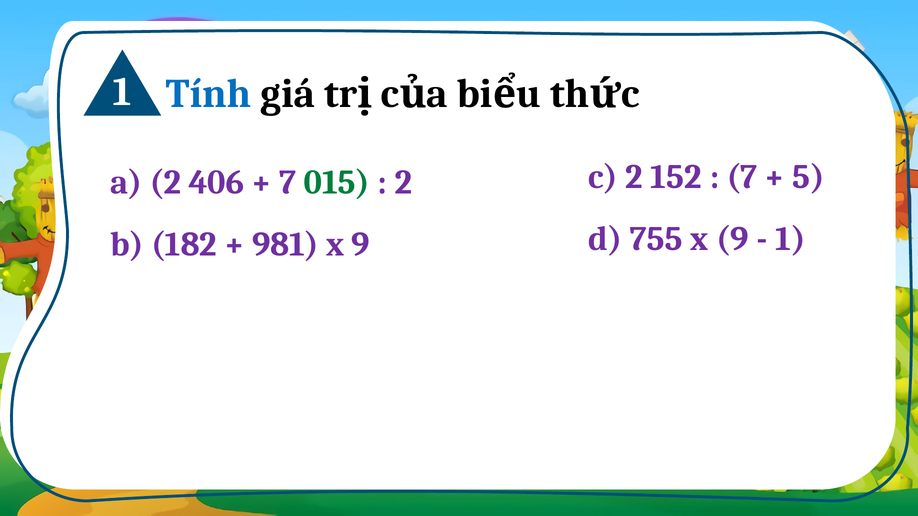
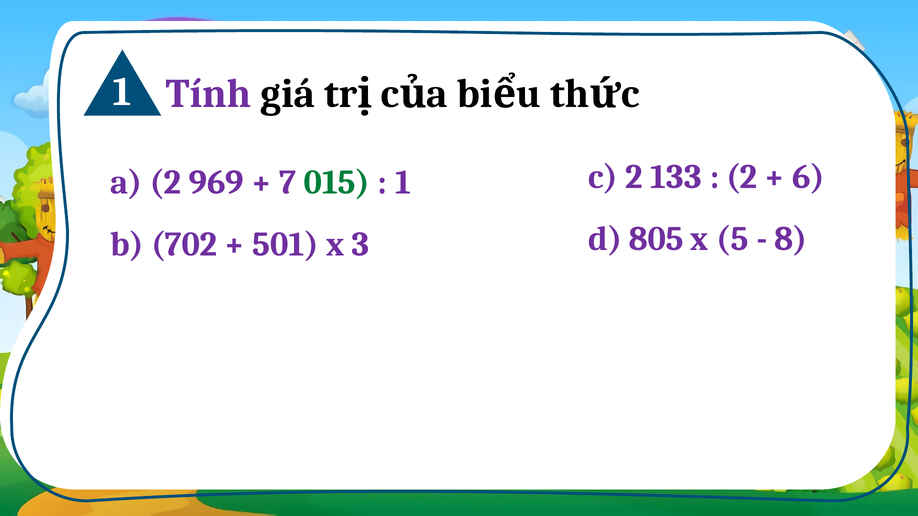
Tính colour: blue -> purple
152: 152 -> 133
7 at (742, 177): 7 -> 2
5: 5 -> 6
406: 406 -> 969
2 at (403, 183): 2 -> 1
755: 755 -> 805
9 at (732, 239): 9 -> 5
1 at (790, 239): 1 -> 8
182: 182 -> 702
981: 981 -> 501
9 at (361, 245): 9 -> 3
